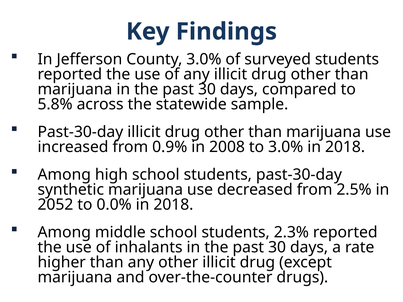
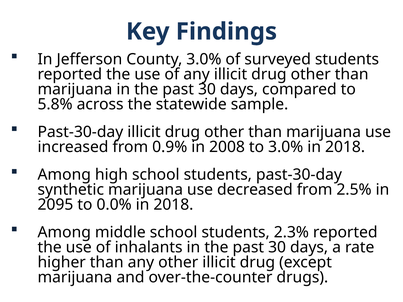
2052: 2052 -> 2095
